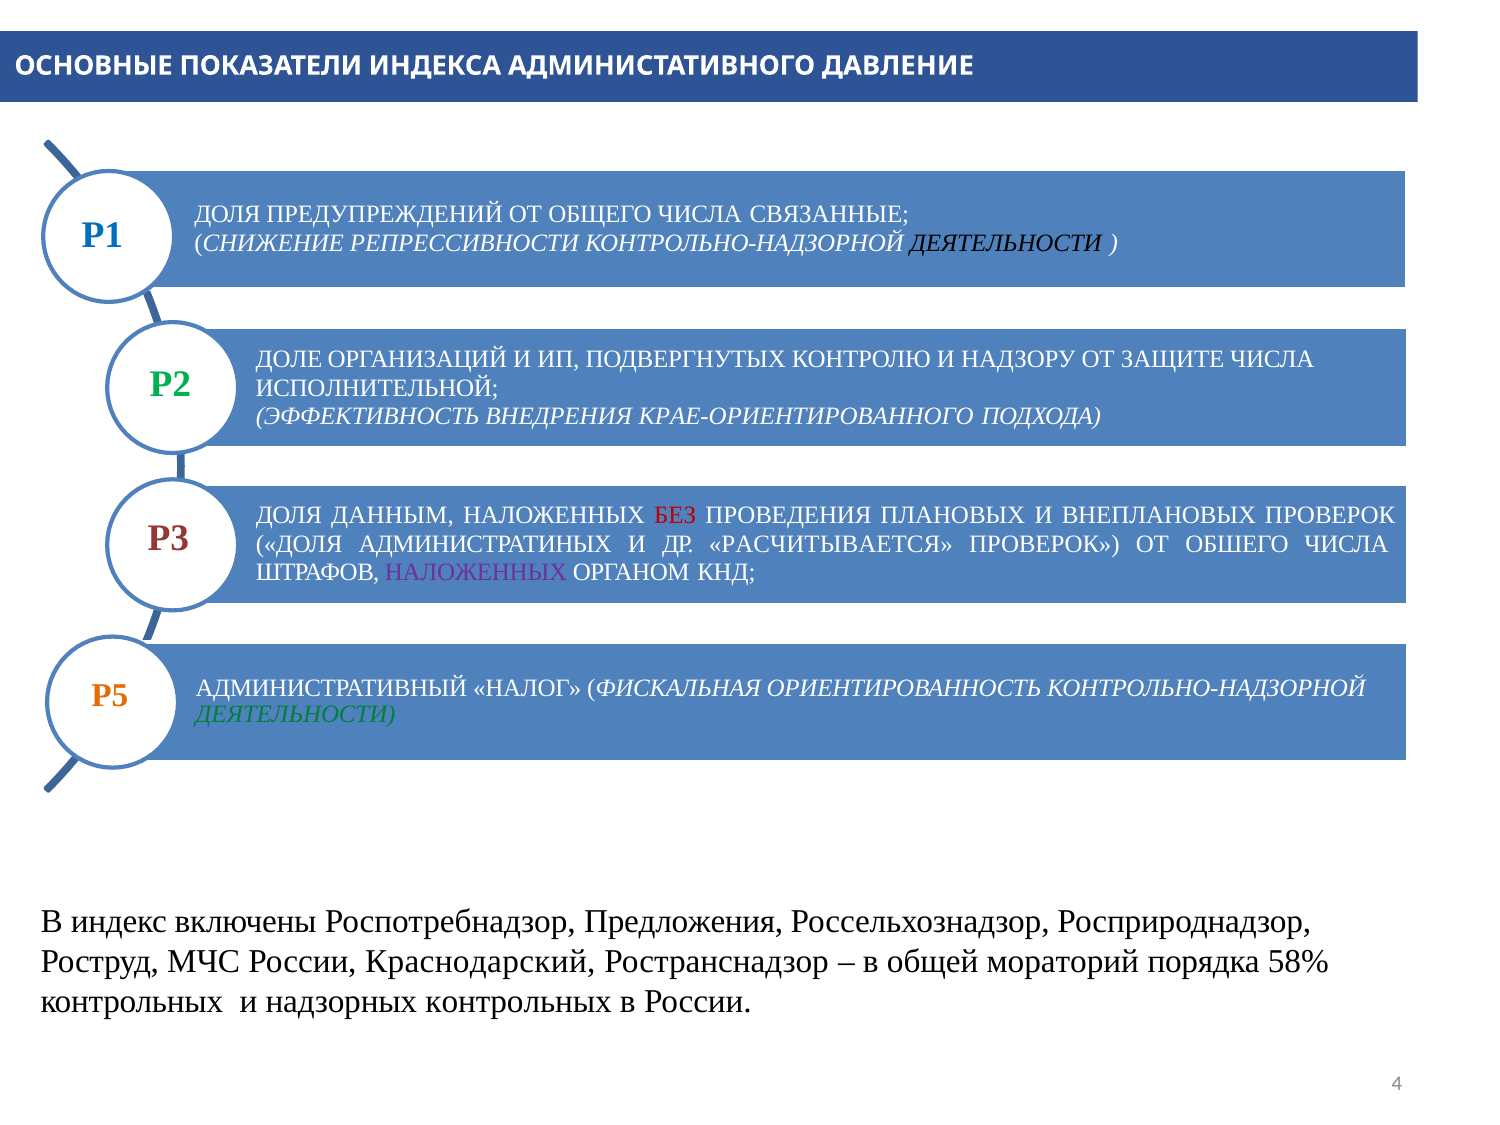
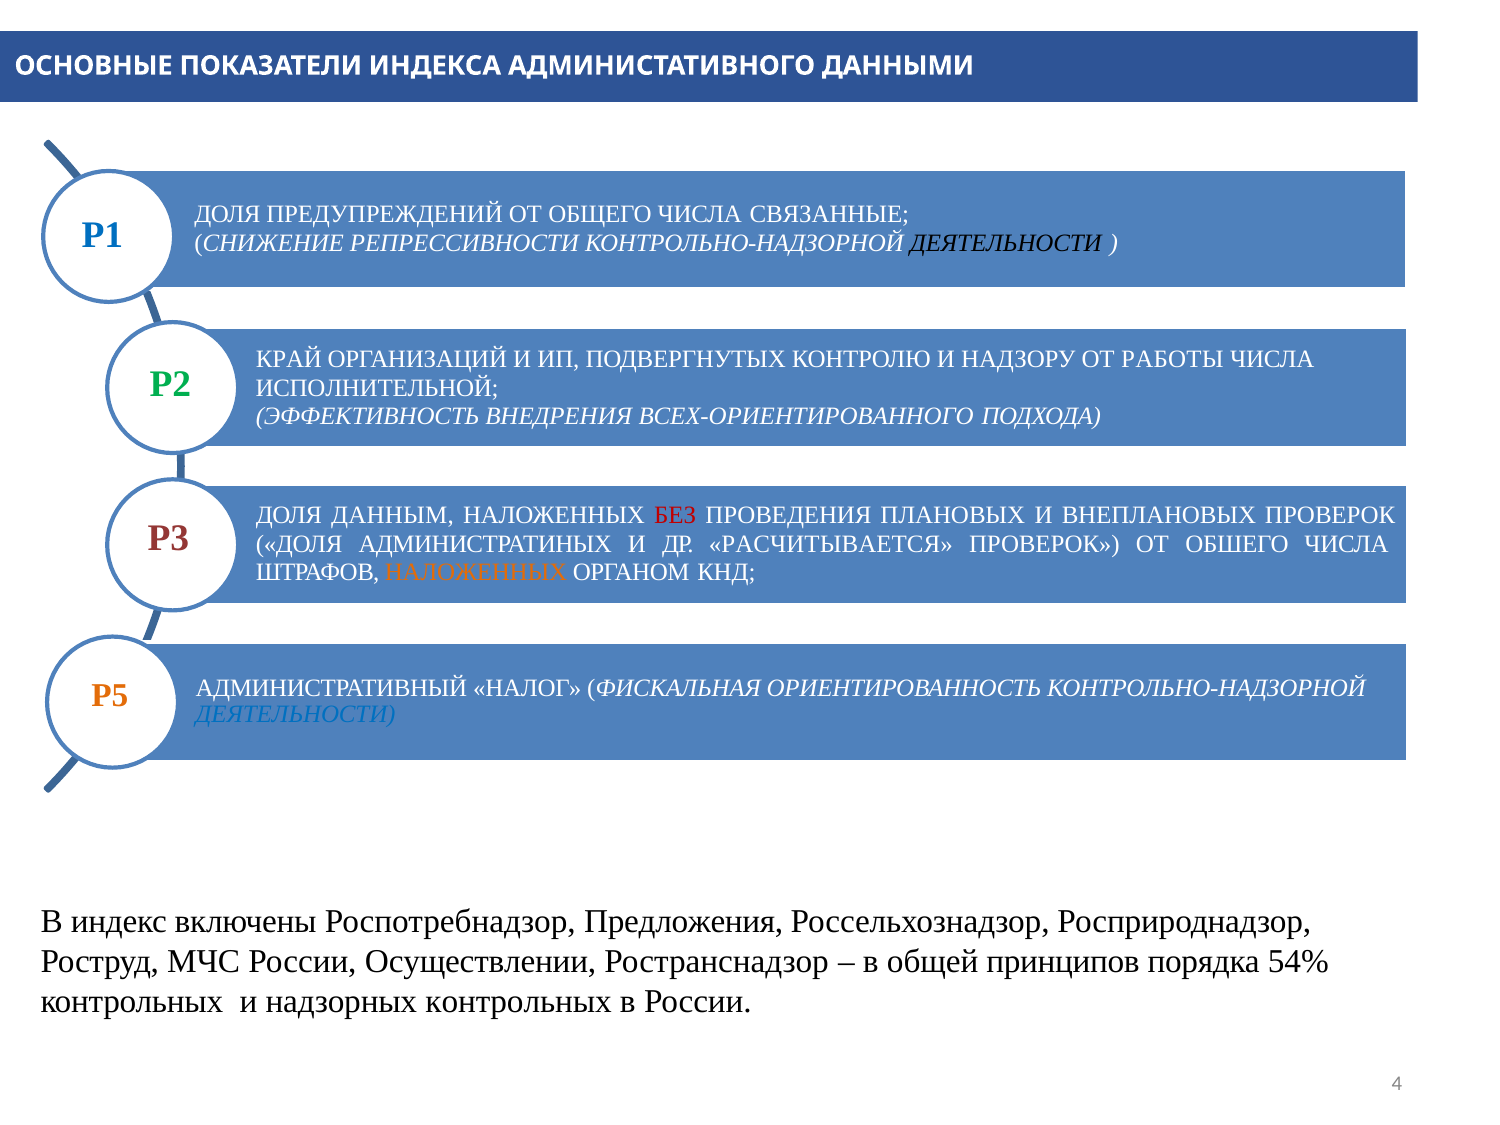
ДАВЛЕНИЕ: ДАВЛЕНИЕ -> ДАННЫМИ
ДОЛЕ: ДОЛЕ -> КРАЙ
ЗАЩИТЕ: ЗАЩИТЕ -> РАБОТЫ
КРАЕ-ОРИЕНТИРОВАННОГО: КРАЕ-ОРИЕНТИРОВАННОГО -> ВСЕХ-ОРИЕНТИРОВАННОГО
НАЛОЖЕННЫХ at (476, 573) colour: purple -> orange
ДЕЯТЕЛЬНОСТИ at (296, 714) colour: green -> blue
Краснодарский: Краснодарский -> Осуществлении
мораторий: мораторий -> принципов
58%: 58% -> 54%
